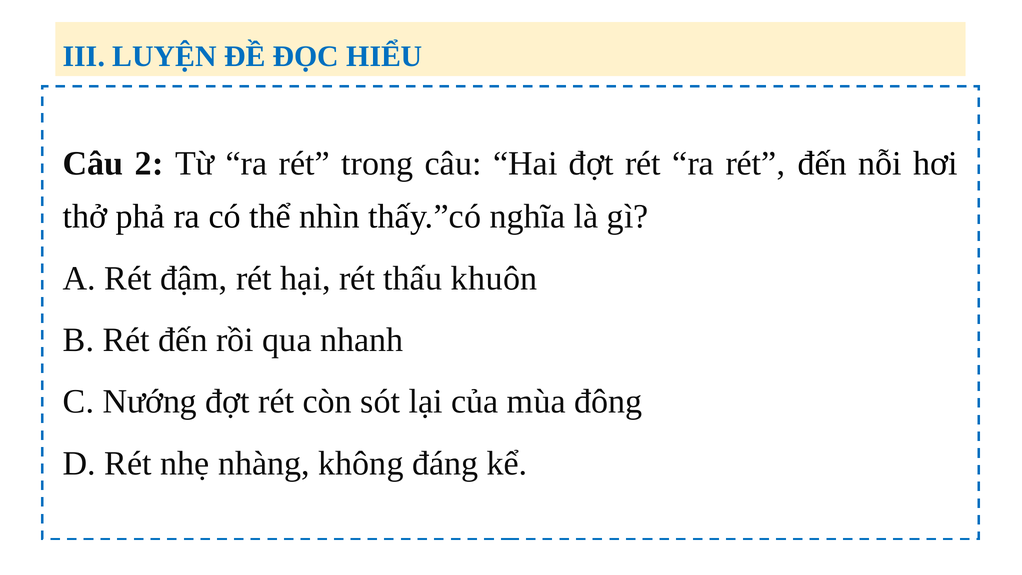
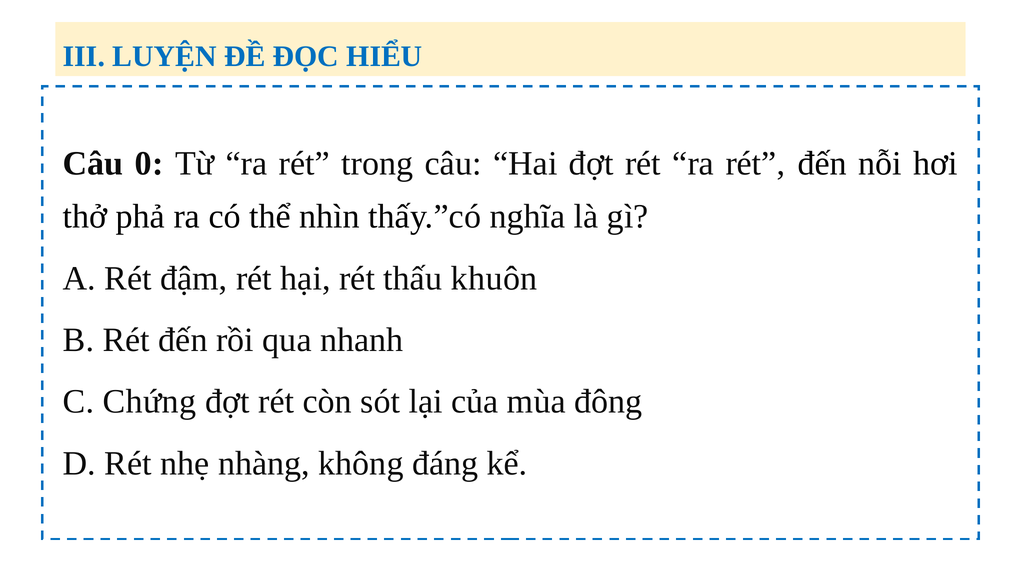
2: 2 -> 0
Nướng: Nướng -> Chứng
